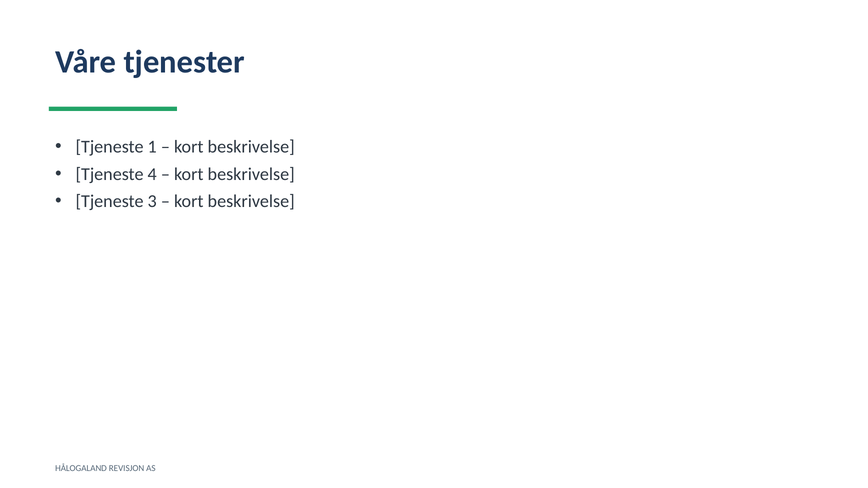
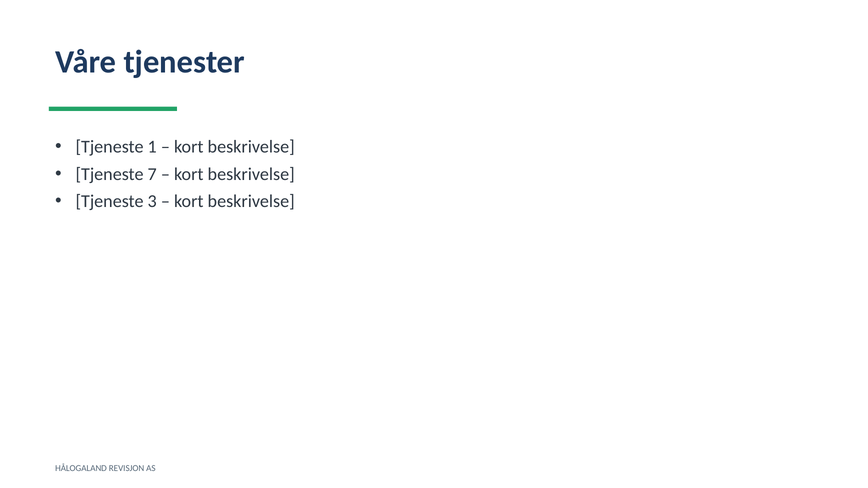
4: 4 -> 7
